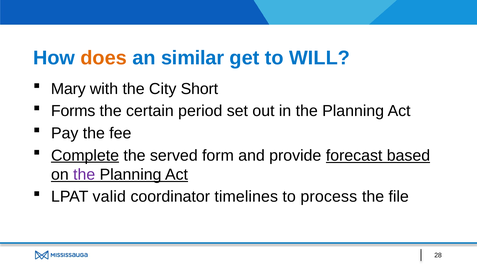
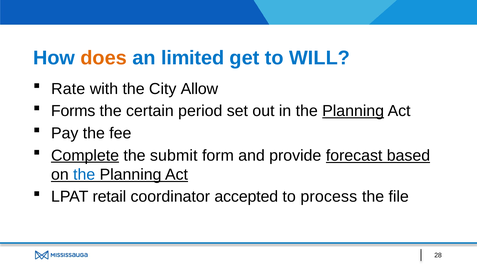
similar: similar -> limited
Mary: Mary -> Rate
Short: Short -> Allow
Planning at (353, 111) underline: none -> present
served: served -> submit
the at (84, 175) colour: purple -> blue
valid: valid -> retail
timelines: timelines -> accepted
